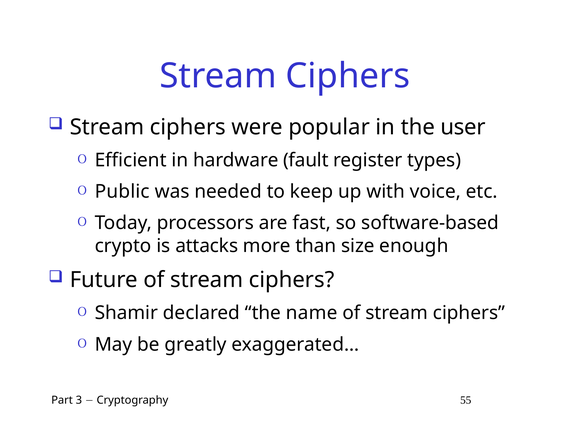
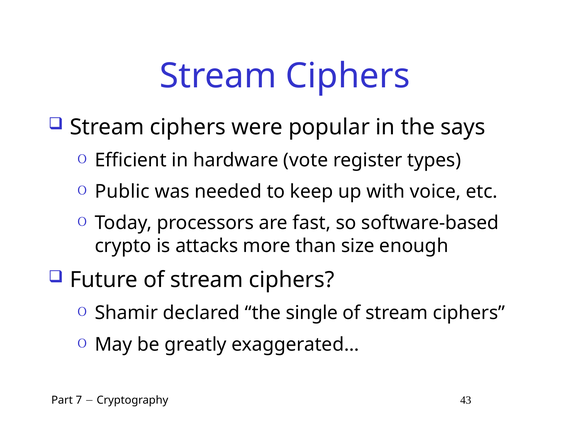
user: user -> says
fault: fault -> vote
name: name -> single
3: 3 -> 7
55: 55 -> 43
